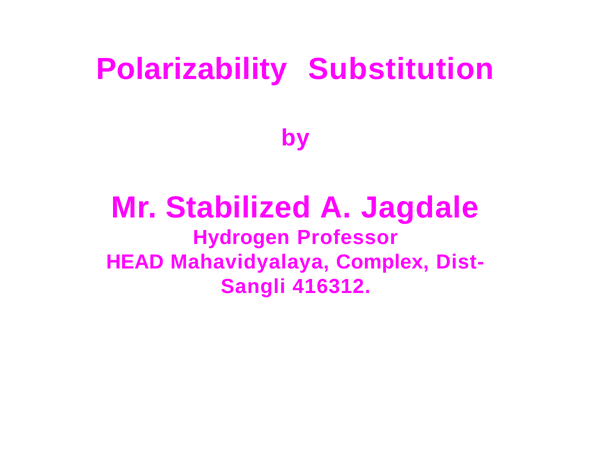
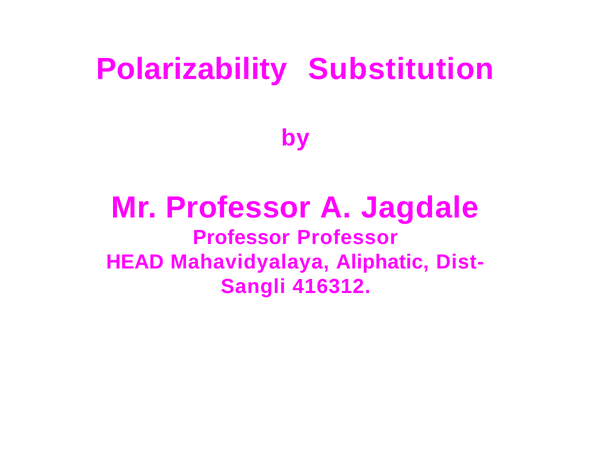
Mr Stabilized: Stabilized -> Professor
Hydrogen at (241, 238): Hydrogen -> Professor
Complex: Complex -> Aliphatic
